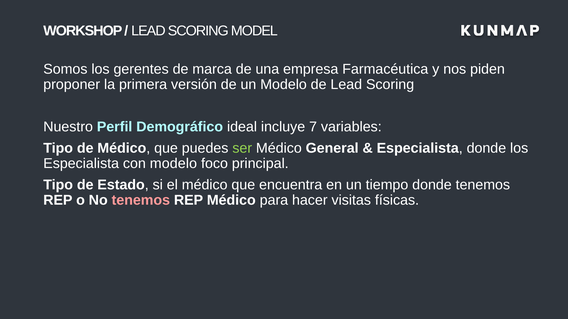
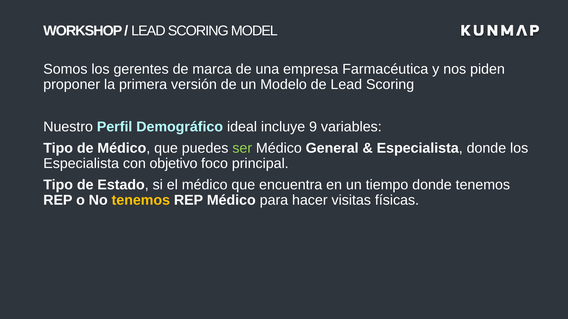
7: 7 -> 9
con modelo: modelo -> objetivo
tenemos at (141, 200) colour: pink -> yellow
